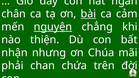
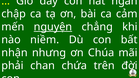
chân: chân -> chập
bài underline: present -> none
thiện: thiện -> niềm
